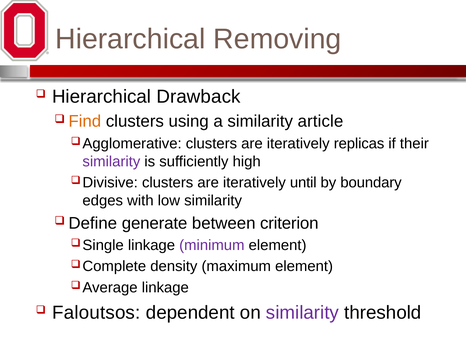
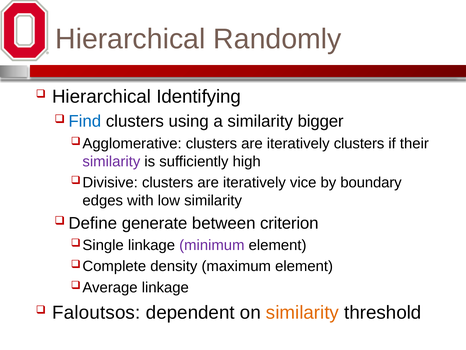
Removing: Removing -> Randomly
Drawback: Drawback -> Identifying
Find colour: orange -> blue
article: article -> bigger
iteratively replicas: replicas -> clusters
until: until -> vice
similarity at (302, 312) colour: purple -> orange
